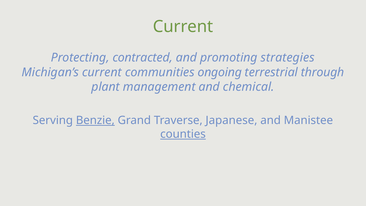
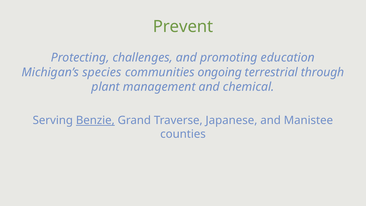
Current at (183, 27): Current -> Prevent
contracted: contracted -> challenges
strategies: strategies -> education
Michigan’s current: current -> species
counties underline: present -> none
